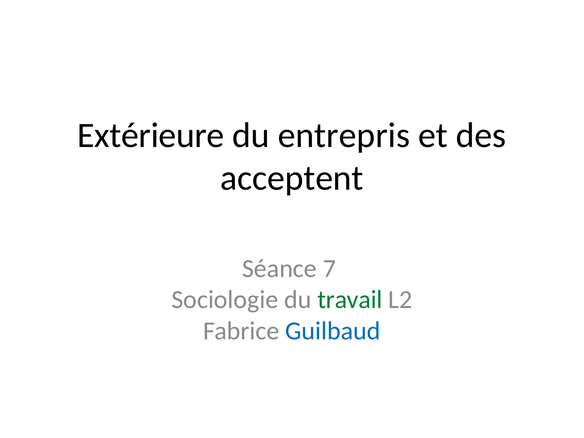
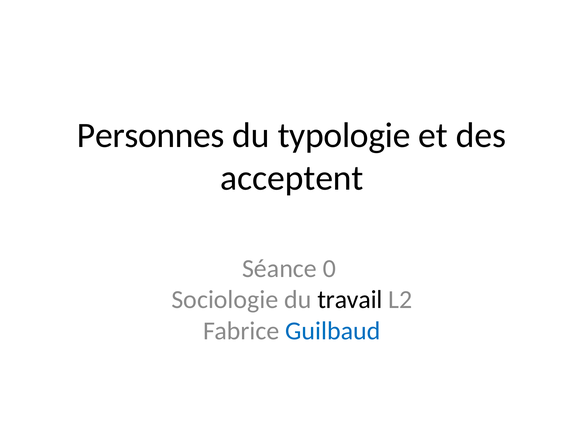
Extérieure: Extérieure -> Personnes
entrepris: entrepris -> typologie
7: 7 -> 0
travail colour: green -> black
